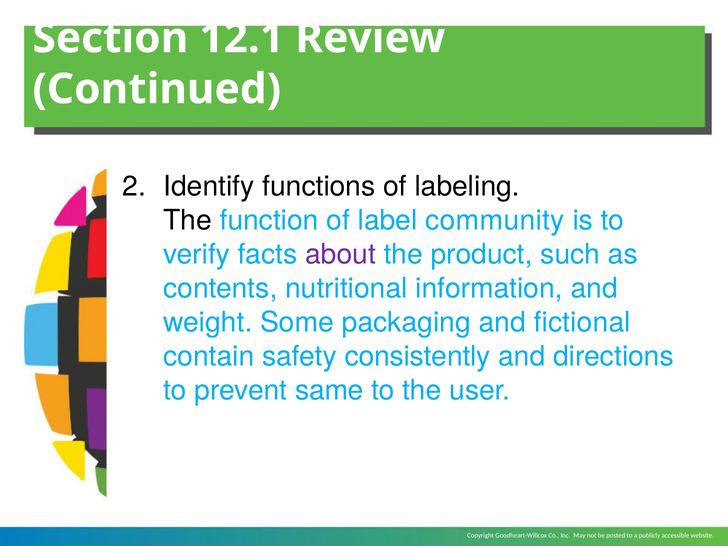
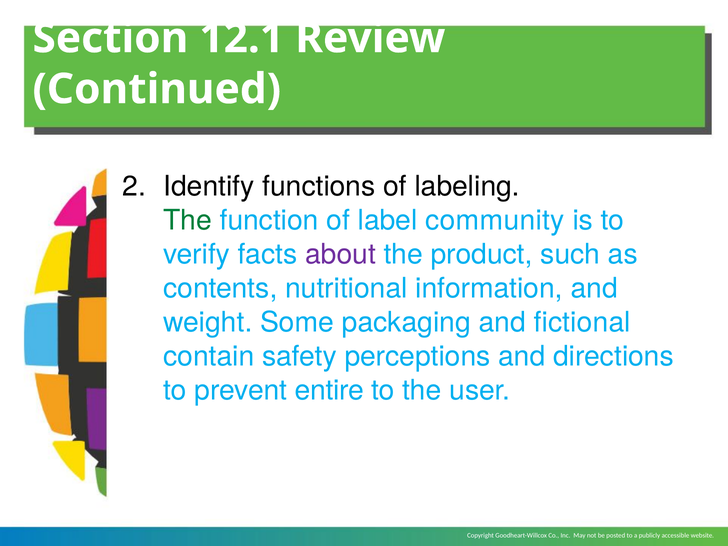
The at (188, 220) colour: black -> green
consistently: consistently -> perceptions
same: same -> entire
